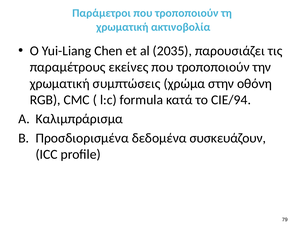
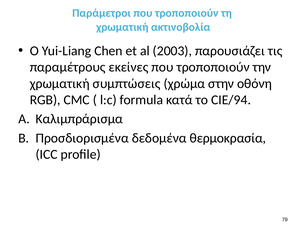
2035: 2035 -> 2003
συσκευάζουν: συσκευάζουν -> θερμοκρασία
